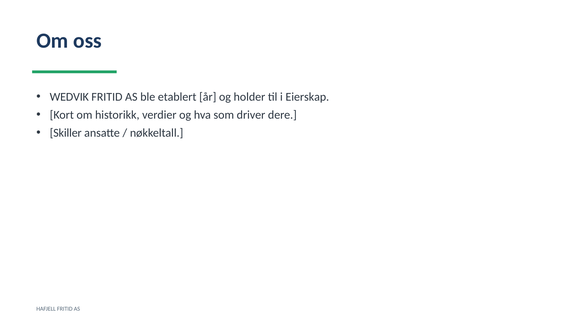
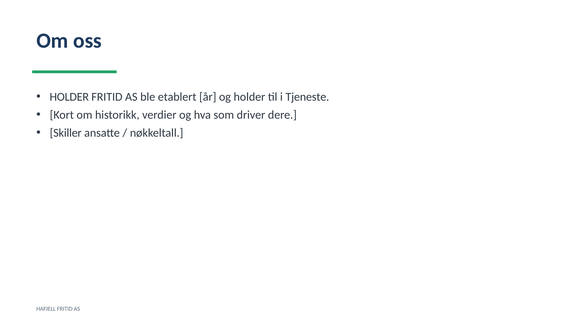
WEDVIK at (69, 97): WEDVIK -> HOLDER
Eierskap: Eierskap -> Tjeneste
